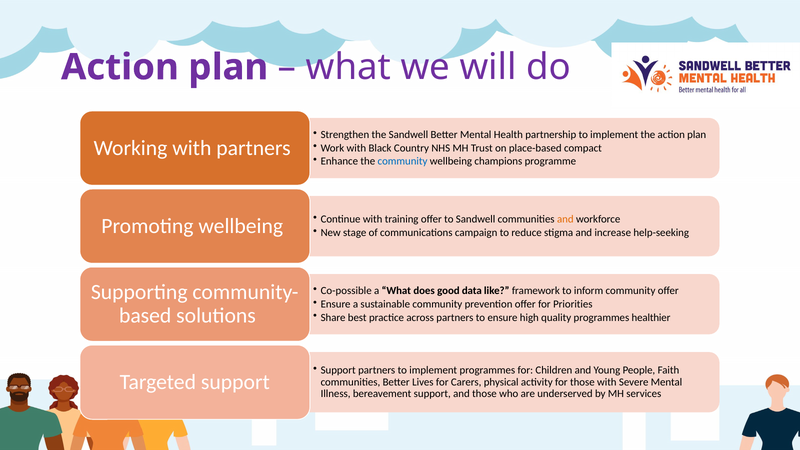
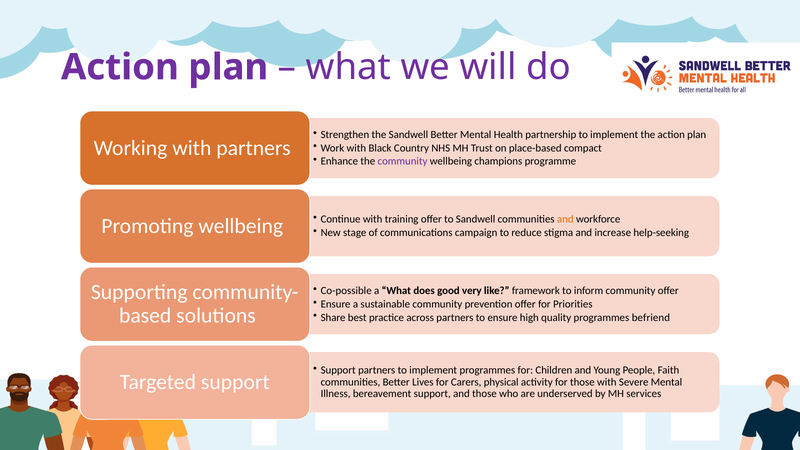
community at (403, 161) colour: blue -> purple
data: data -> very
healthier: healthier -> befriend
